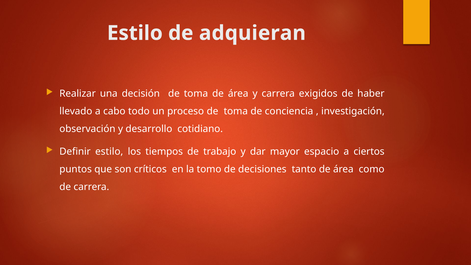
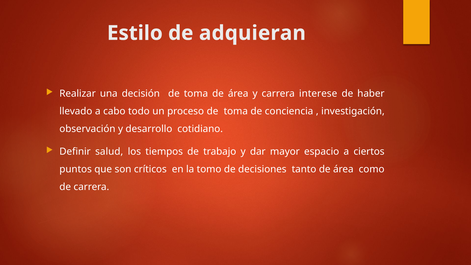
exigidos: exigidos -> interese
Definir estilo: estilo -> salud
